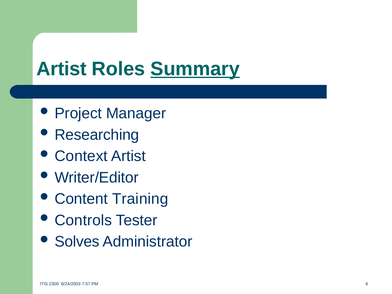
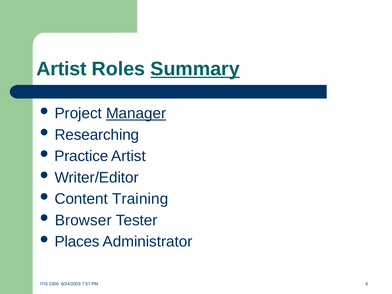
Manager underline: none -> present
Context: Context -> Practice
Controls: Controls -> Browser
Solves: Solves -> Places
